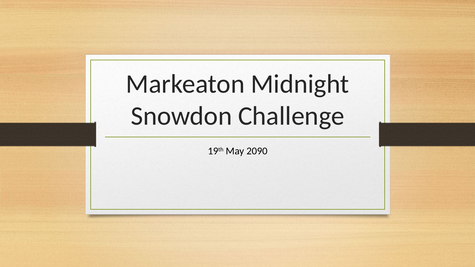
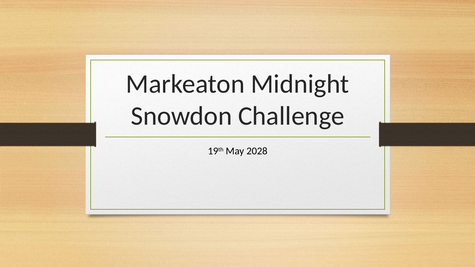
2090: 2090 -> 2028
